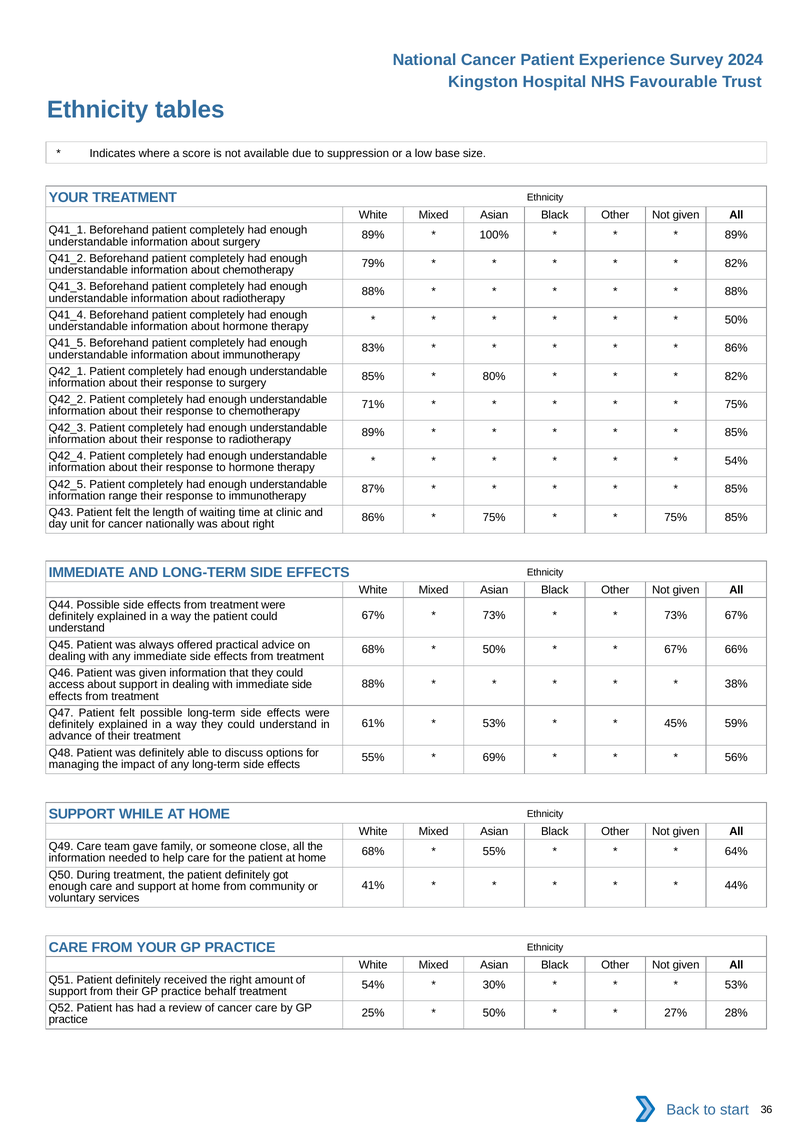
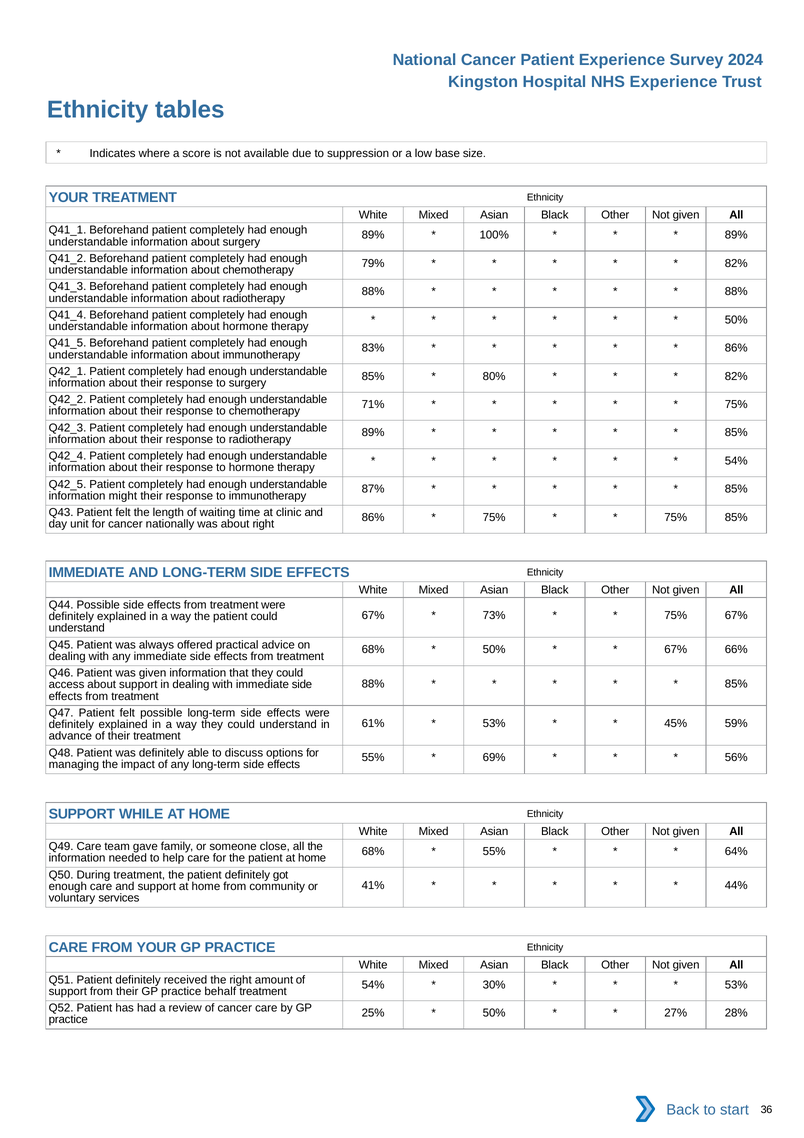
NHS Favourable: Favourable -> Experience
range: range -> might
73% at (676, 616): 73% -> 75%
38% at (736, 684): 38% -> 85%
